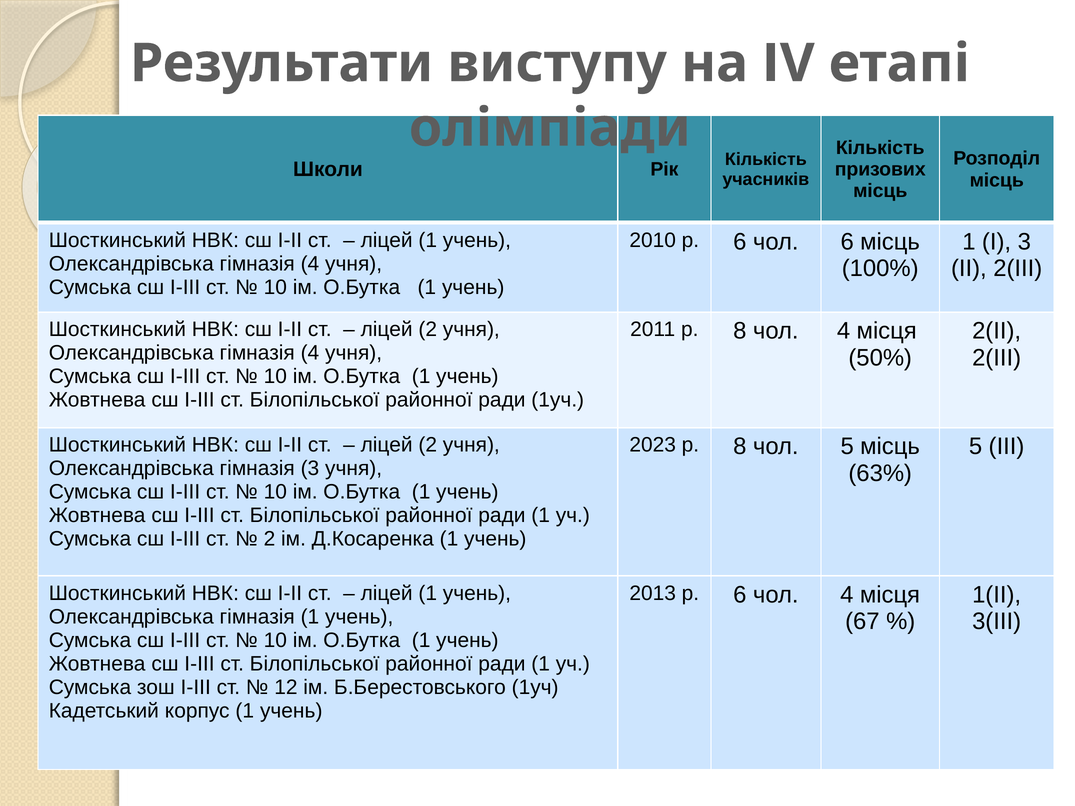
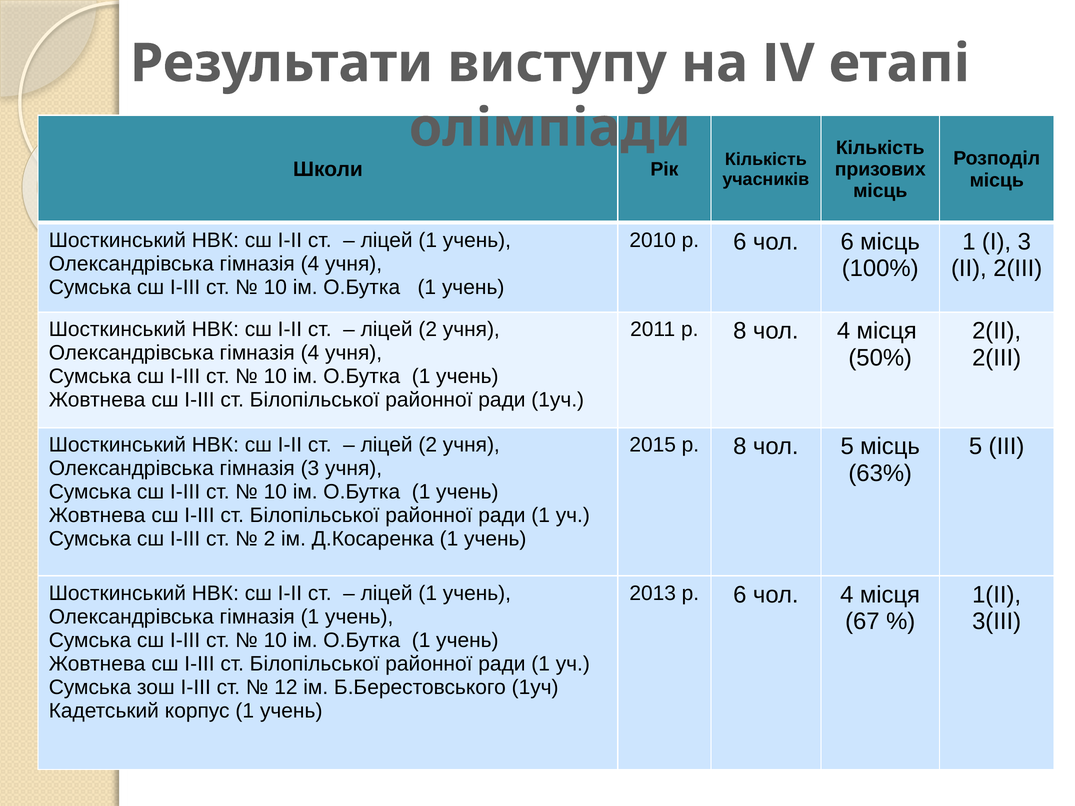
2023: 2023 -> 2015
